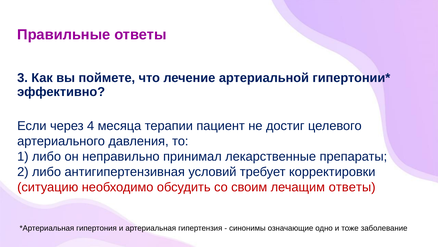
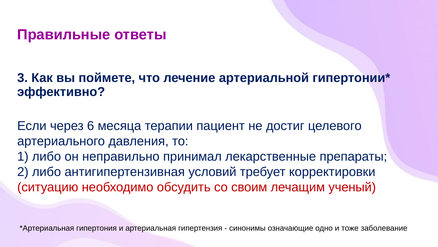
4: 4 -> 6
лечащим ответы: ответы -> ученый
